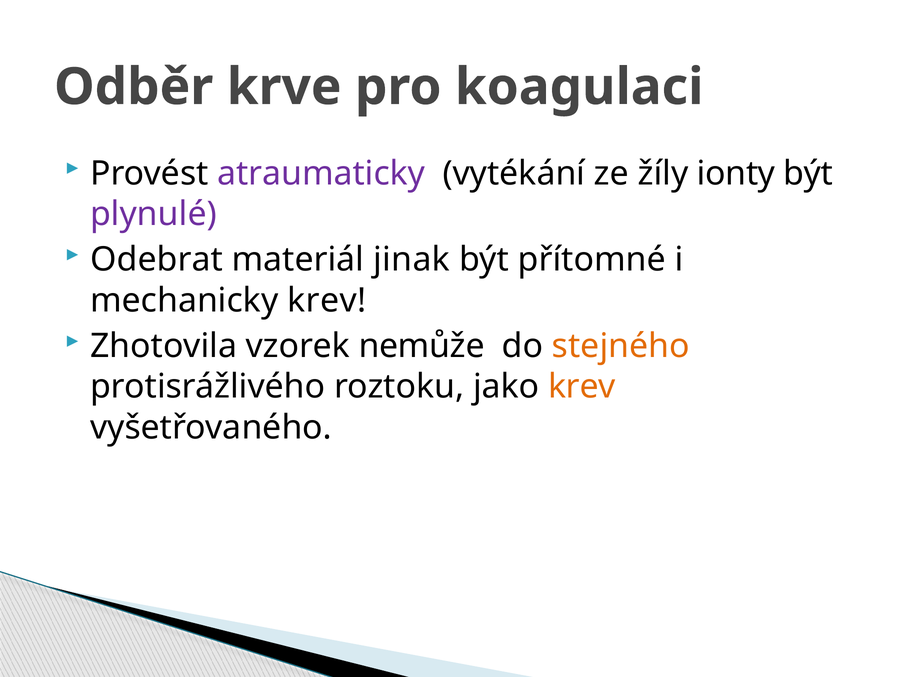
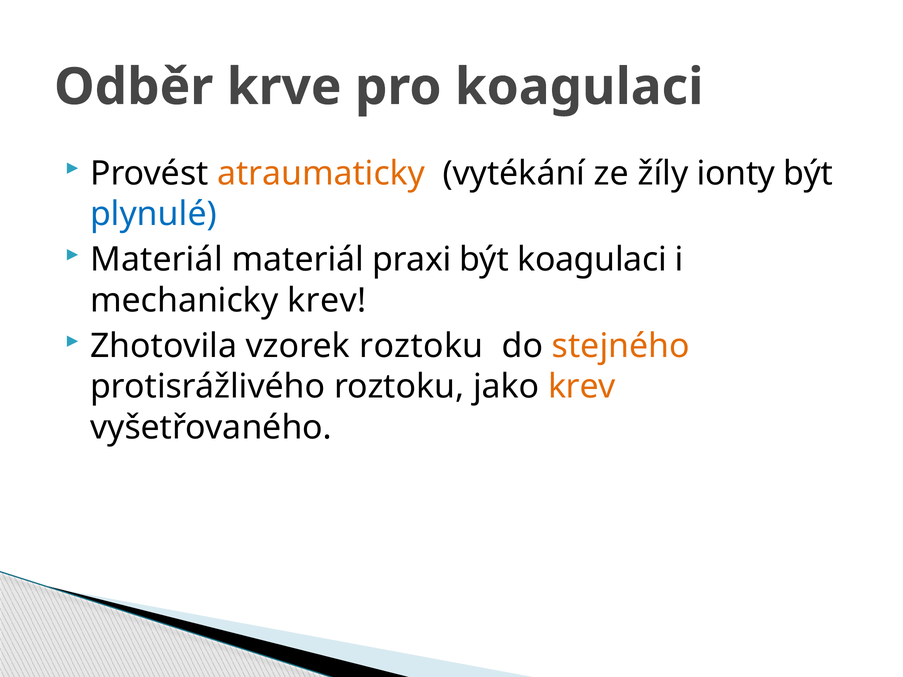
atraumaticky colour: purple -> orange
plynulé colour: purple -> blue
Odebrat at (157, 260): Odebrat -> Materiál
jinak: jinak -> praxi
být přítomné: přítomné -> koagulaci
vzorek nemůže: nemůže -> roztoku
